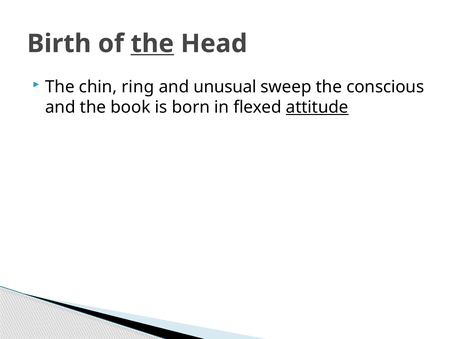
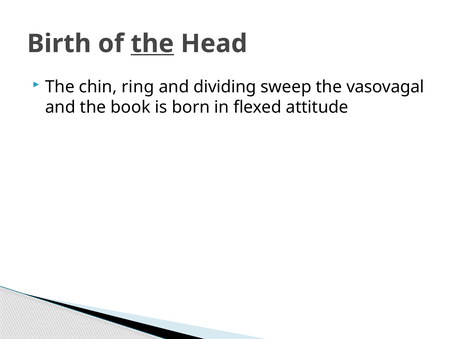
unusual: unusual -> dividing
conscious: conscious -> vasovagal
attitude underline: present -> none
